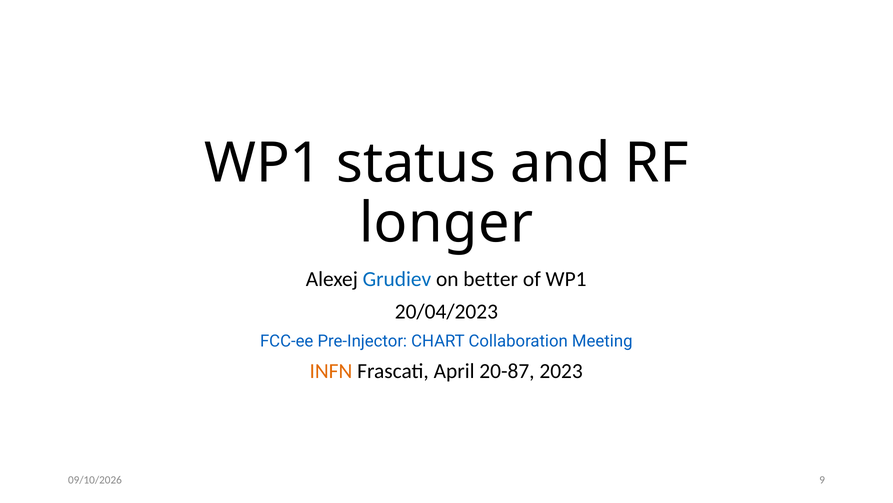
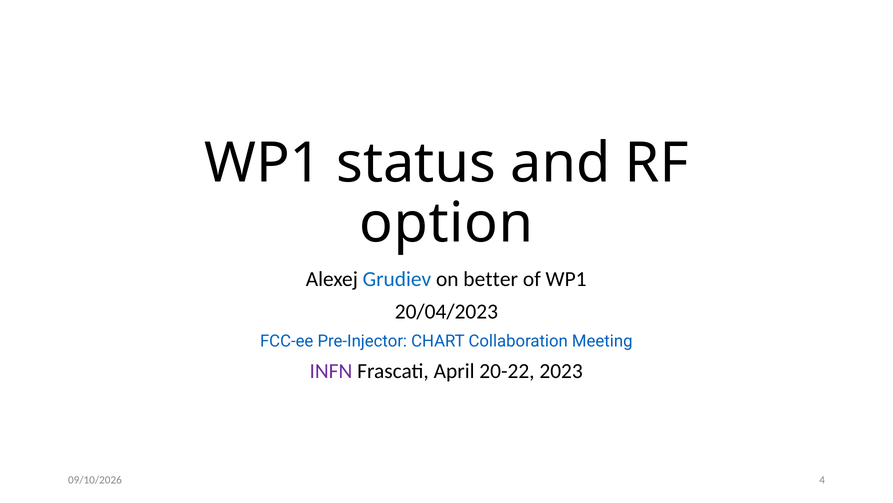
longer: longer -> option
INFN colour: orange -> purple
20-87: 20-87 -> 20-22
9: 9 -> 4
